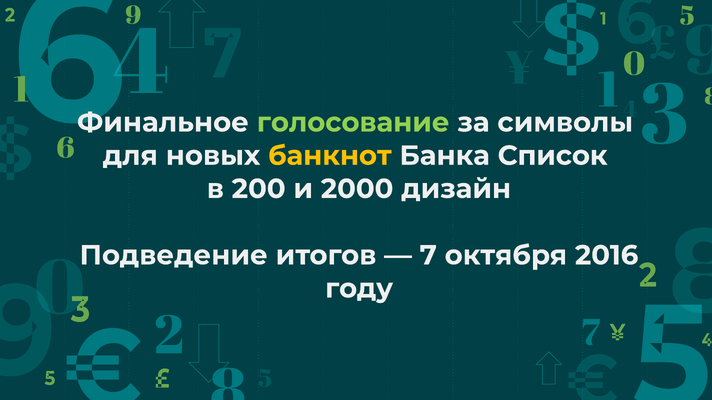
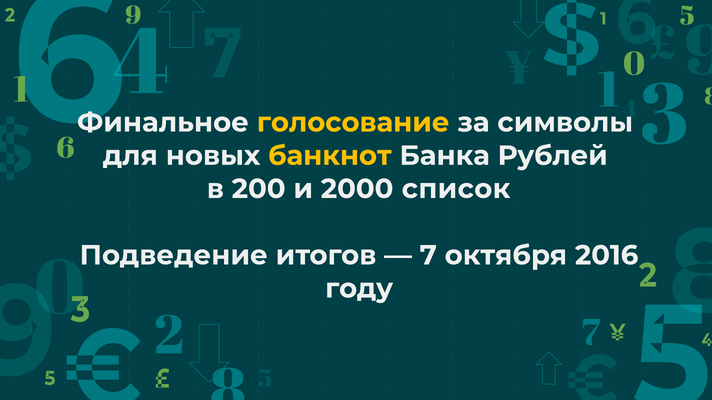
голосование colour: light green -> yellow
Список: Список -> Рублей
дизайн: дизайн -> список
